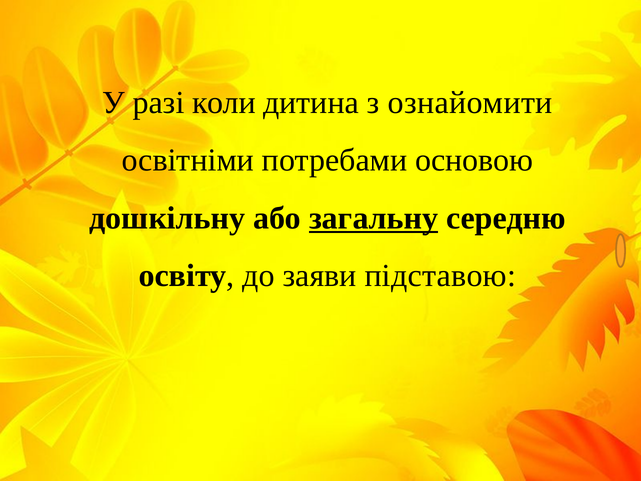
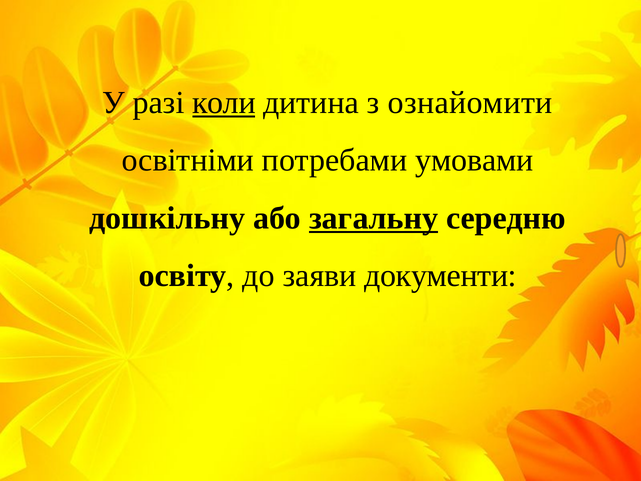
коли underline: none -> present
основою: основою -> умовами
підставою: підставою -> документи
